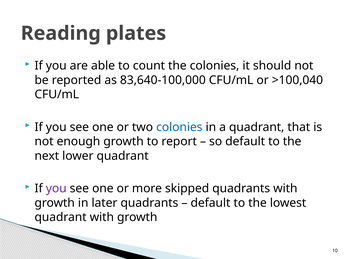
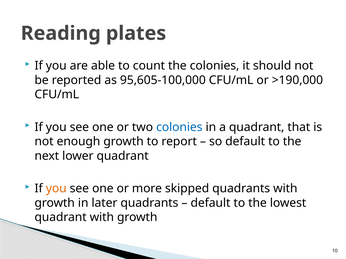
83,640-100,000: 83,640-100,000 -> 95,605-100,000
>100,040: >100,040 -> >190,000
you at (56, 189) colour: purple -> orange
